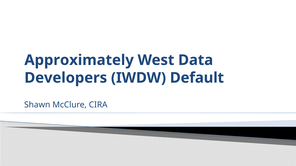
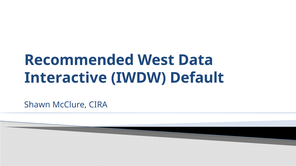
Approximately: Approximately -> Recommended
Developers: Developers -> Interactive
